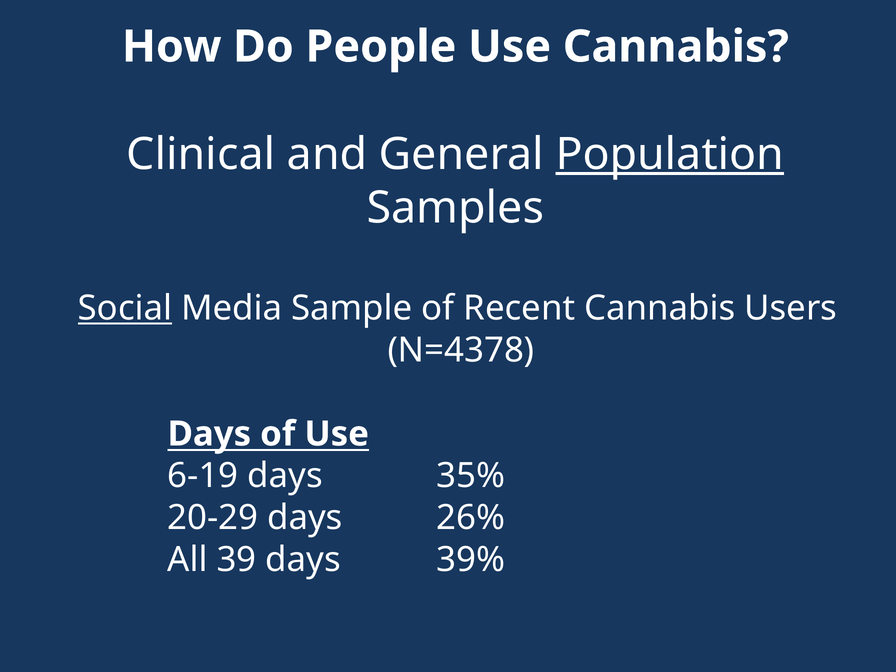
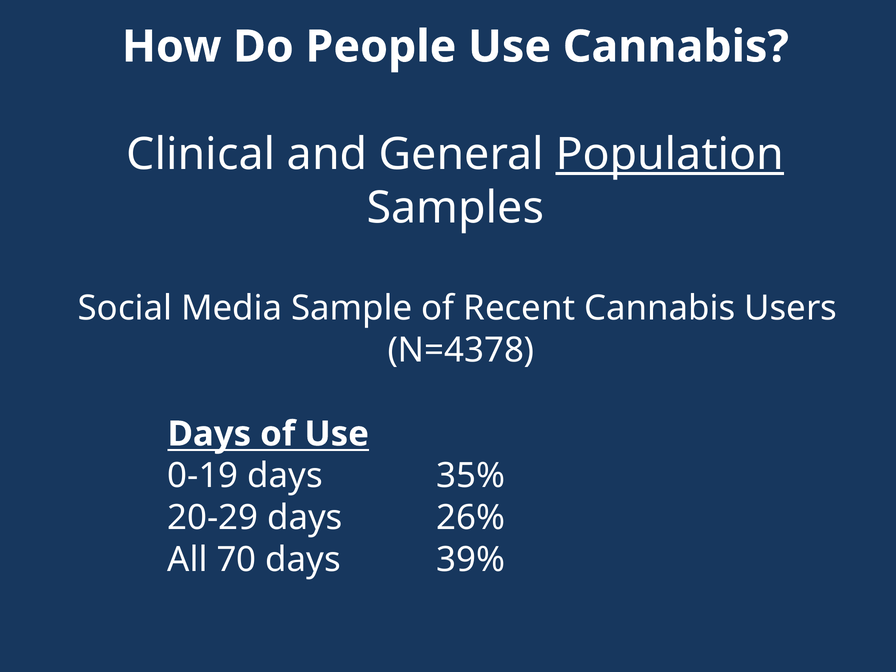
Social underline: present -> none
6-19: 6-19 -> 0-19
39: 39 -> 70
